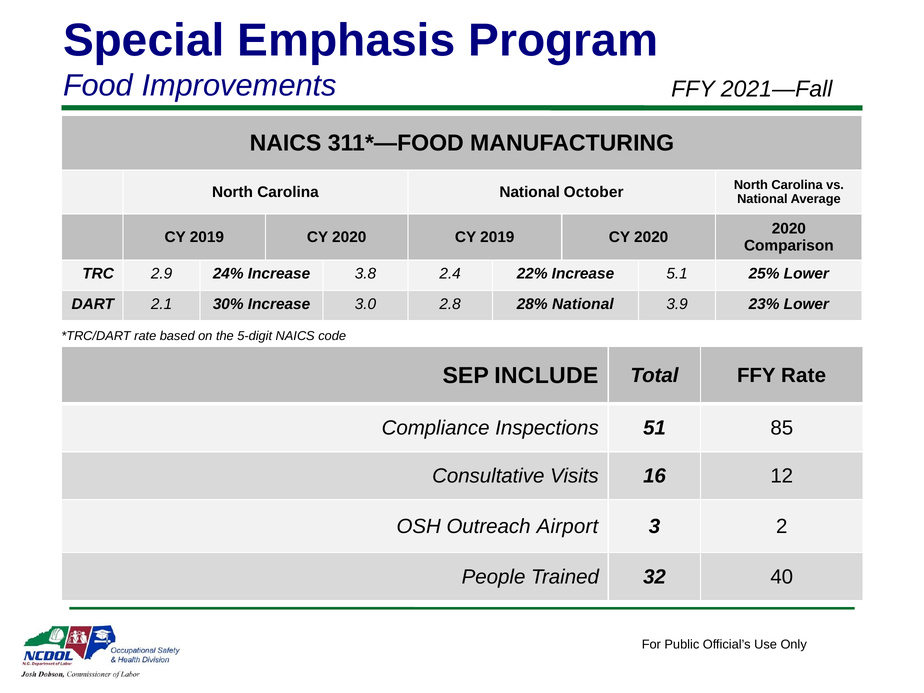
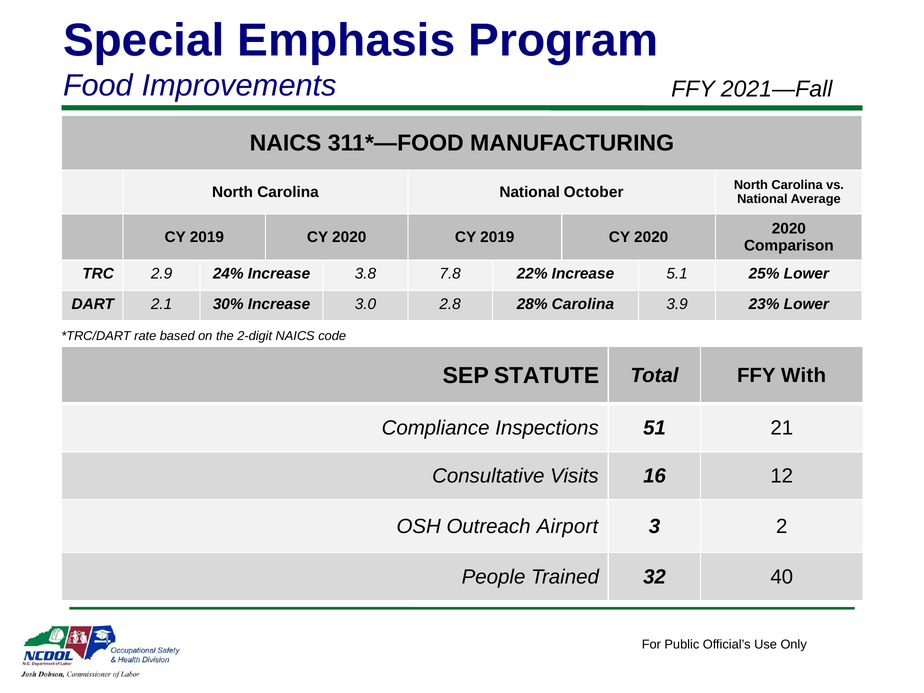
2.4: 2.4 -> 7.8
28% National: National -> Carolina
5-digit: 5-digit -> 2-digit
INCLUDE: INCLUDE -> STATUTE
FFY Rate: Rate -> With
85: 85 -> 21
